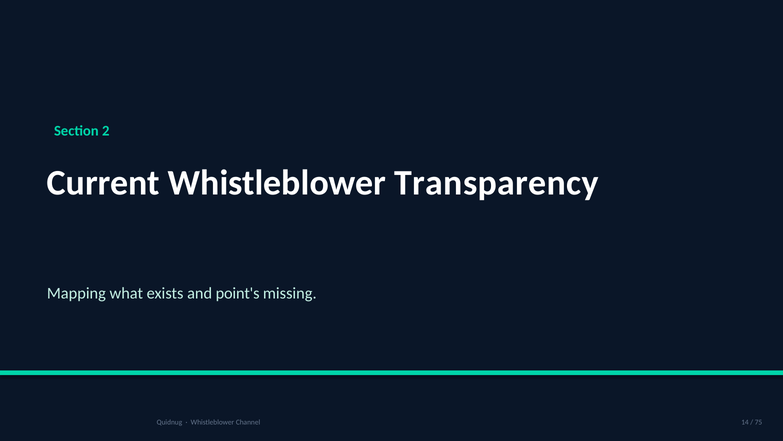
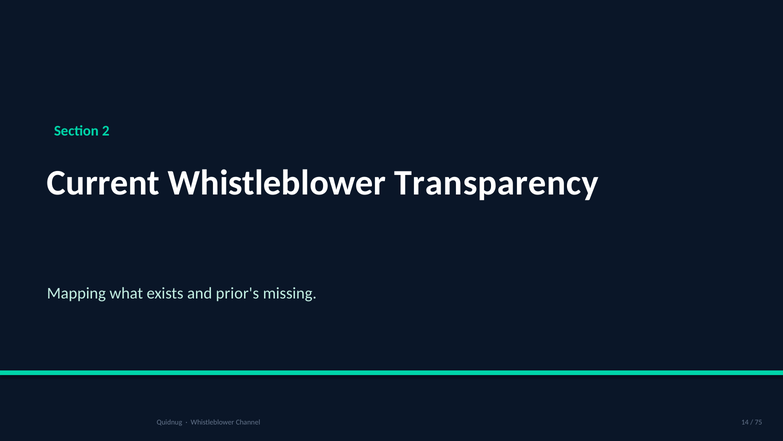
point's: point's -> prior's
